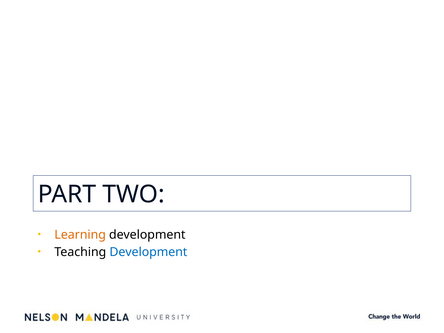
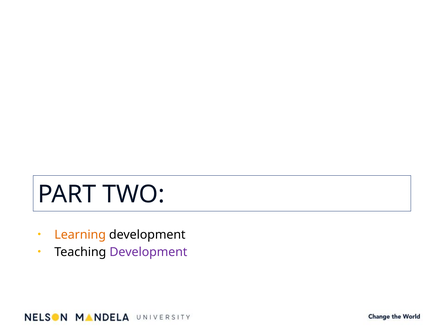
Development at (148, 252) colour: blue -> purple
